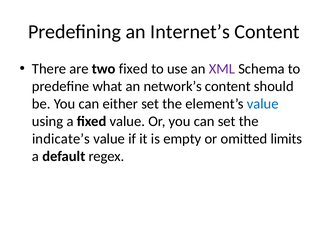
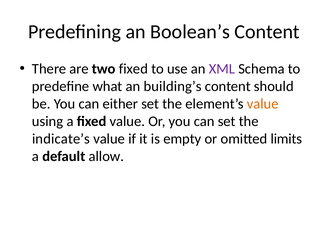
Internet’s: Internet’s -> Boolean’s
network’s: network’s -> building’s
value at (263, 104) colour: blue -> orange
regex: regex -> allow
